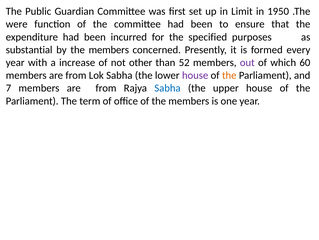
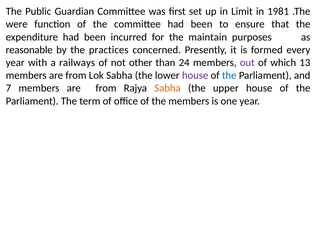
1950: 1950 -> 1981
specified: specified -> maintain
substantial: substantial -> reasonable
by the members: members -> practices
increase: increase -> railways
52: 52 -> 24
60: 60 -> 13
the at (229, 75) colour: orange -> blue
Sabha at (167, 88) colour: blue -> orange
